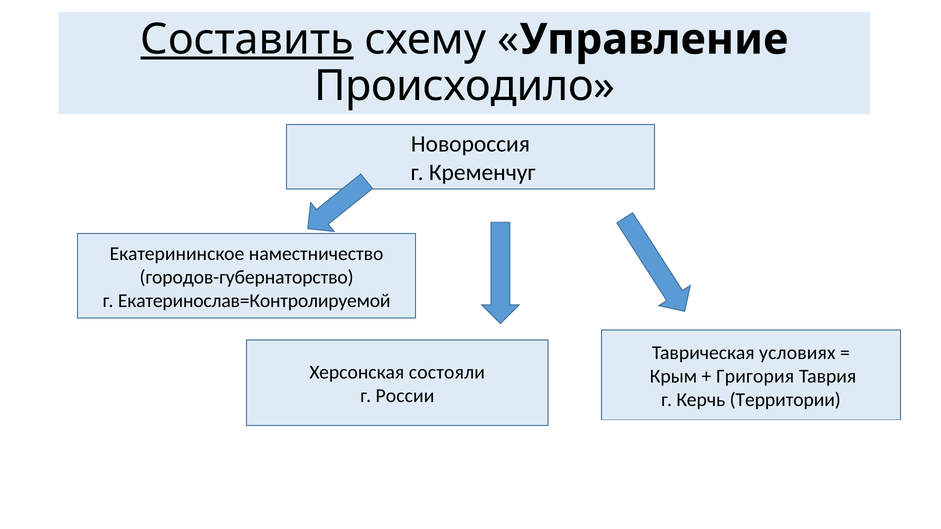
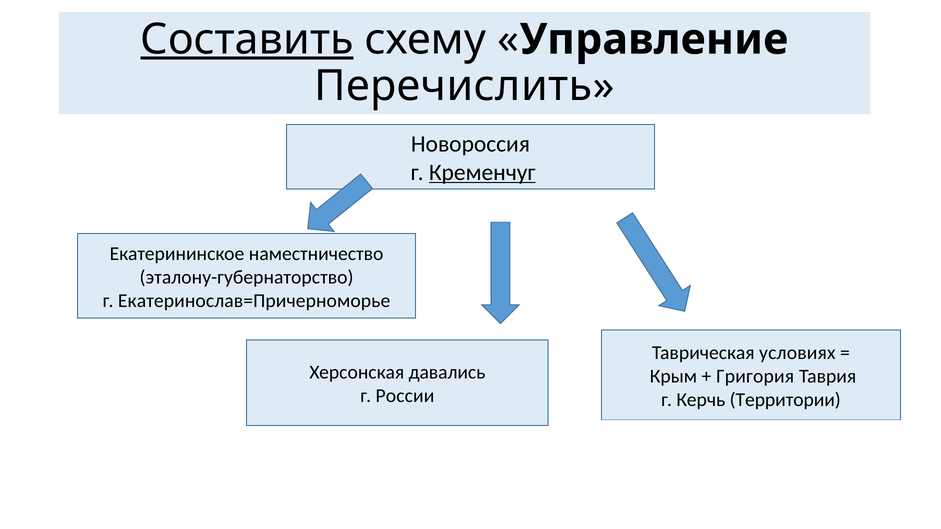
Происходило: Происходило -> Перечислить
Кременчуг underline: none -> present
городов-губернаторство: городов-губернаторство -> эталону-губернаторство
Екатеринослав=Контролируемой: Екатеринослав=Контролируемой -> Екатеринослав=Причерноморье
состояли: состояли -> давались
